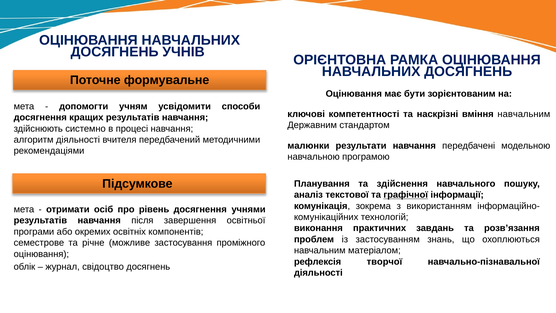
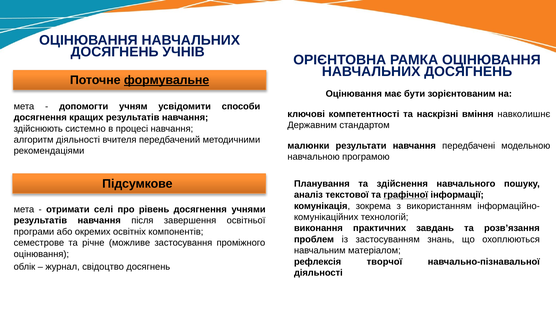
формувальне underline: none -> present
вміння навчальним: навчальним -> навколишнє
осіб: осіб -> селі
